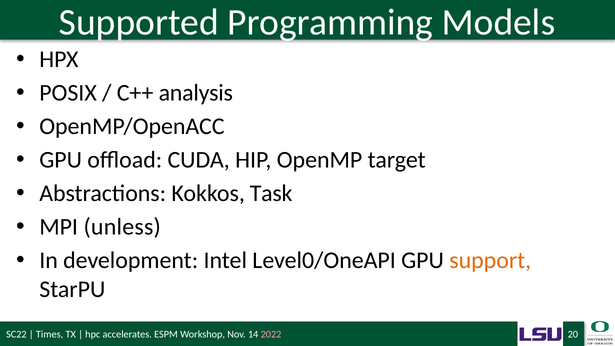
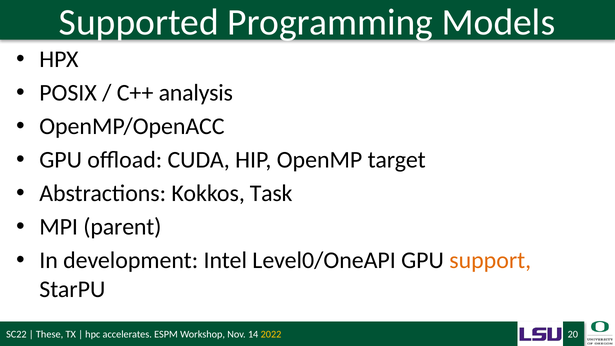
unless: unless -> parent
Times: Times -> These
2022 colour: pink -> yellow
